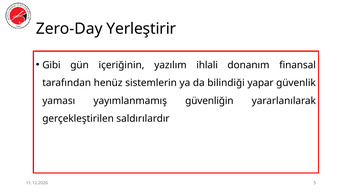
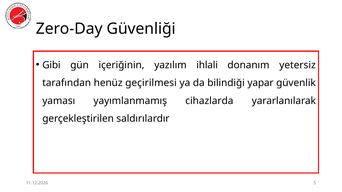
Yerleştirir: Yerleştirir -> Güvenliği
finansal: finansal -> yetersiz
sistemlerin: sistemlerin -> geçirilmesi
güvenliğin: güvenliğin -> cihazlarda
